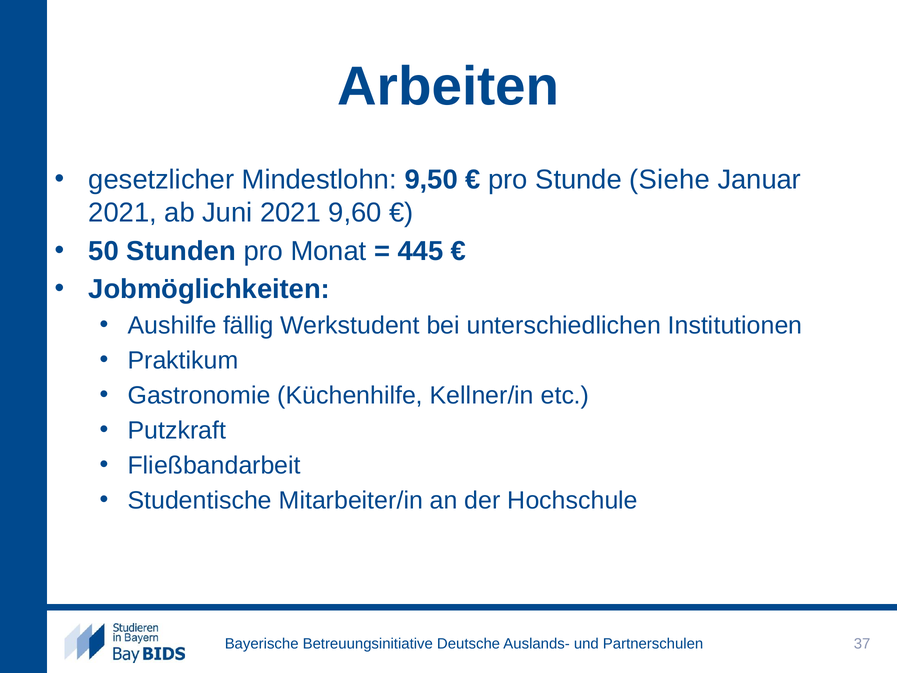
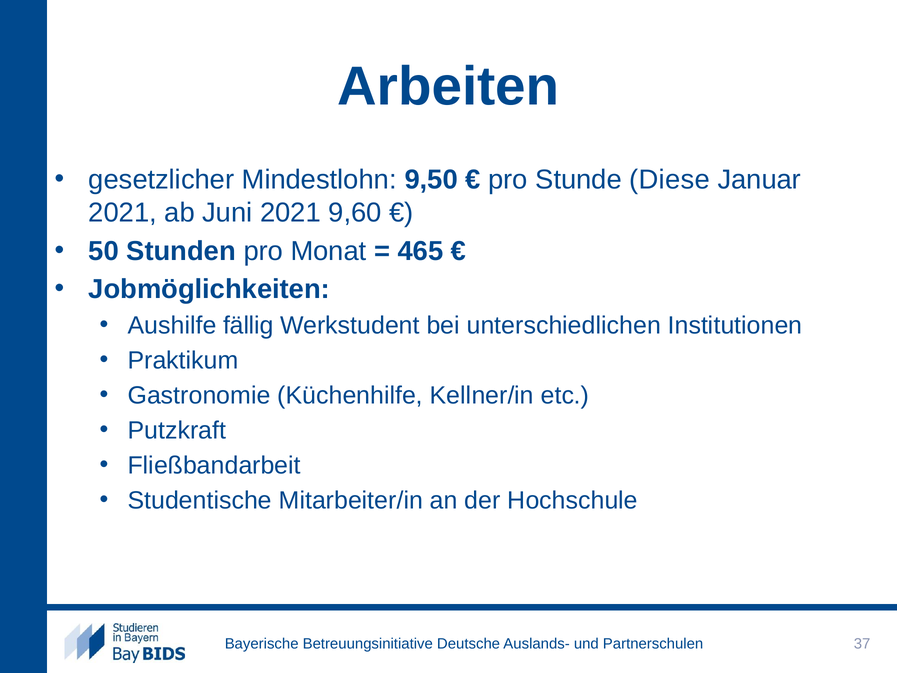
Siehe: Siehe -> Diese
445: 445 -> 465
